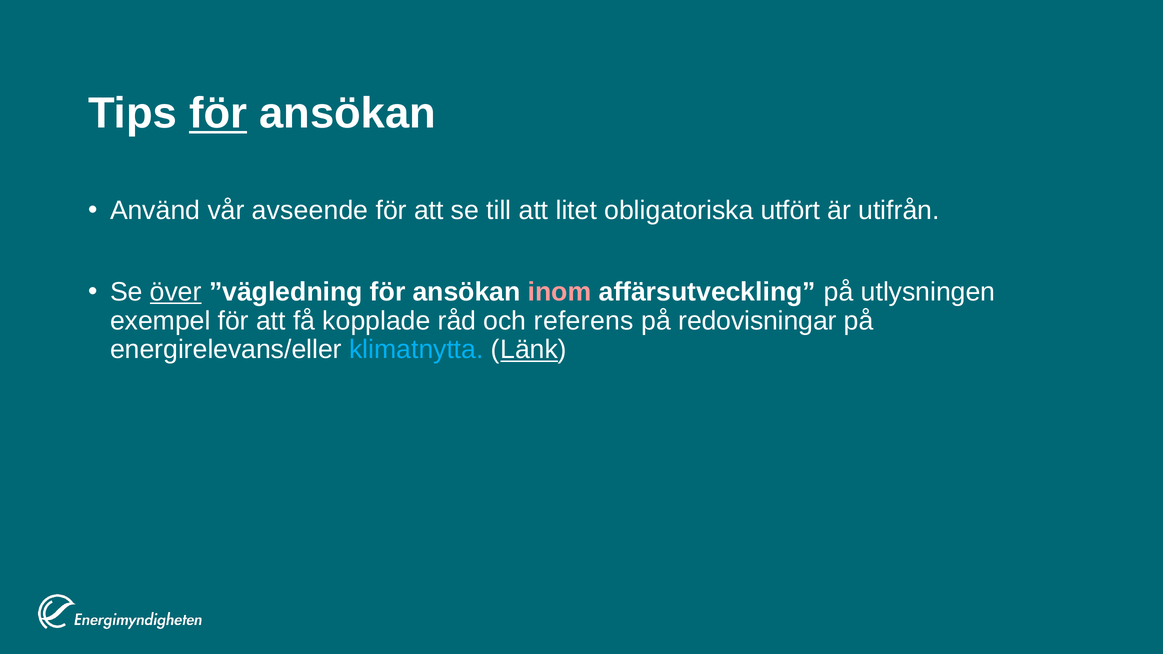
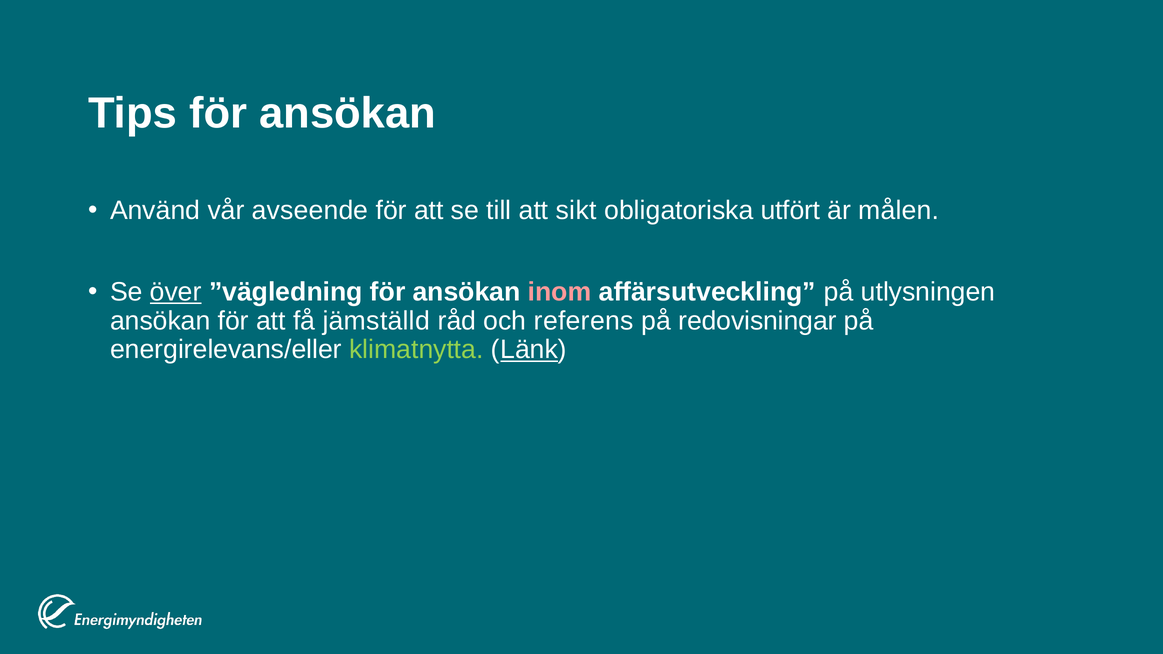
för at (218, 113) underline: present -> none
litet: litet -> sikt
utifrån: utifrån -> målen
exempel at (160, 321): exempel -> ansökan
kopplade: kopplade -> jämställd
klimatnytta colour: light blue -> light green
